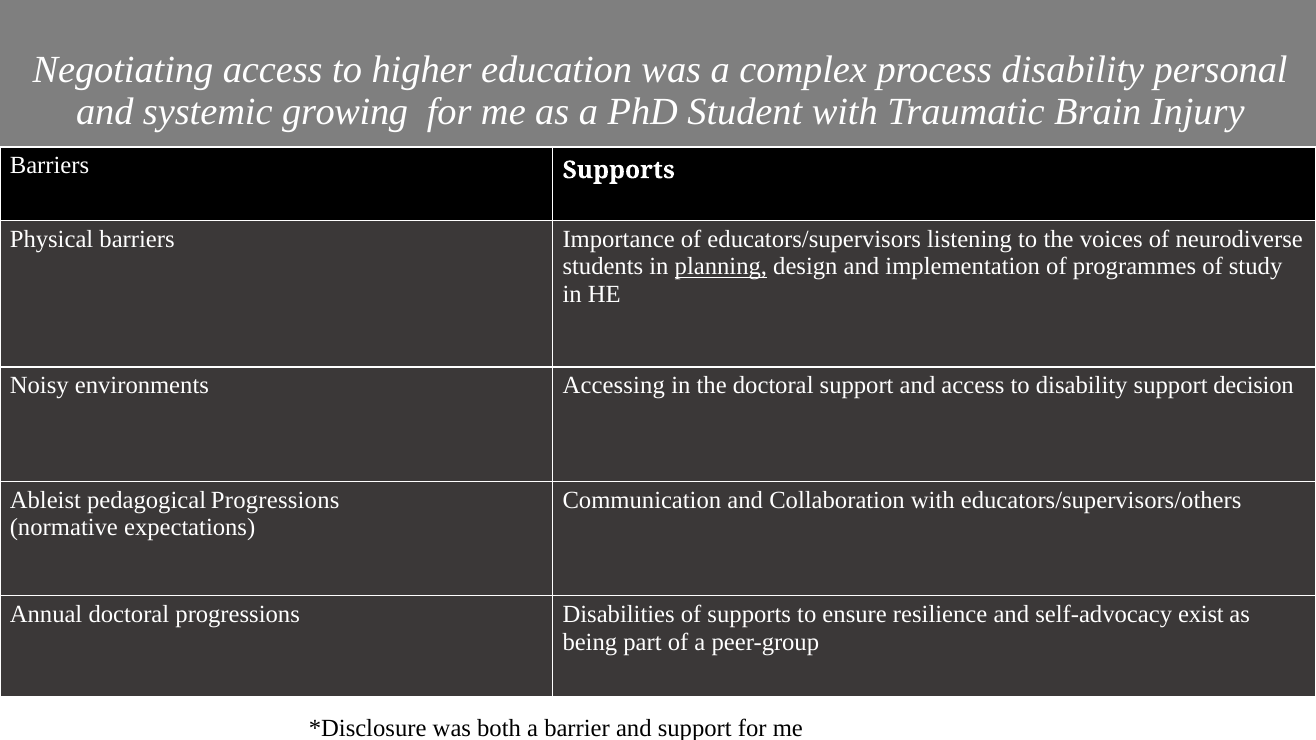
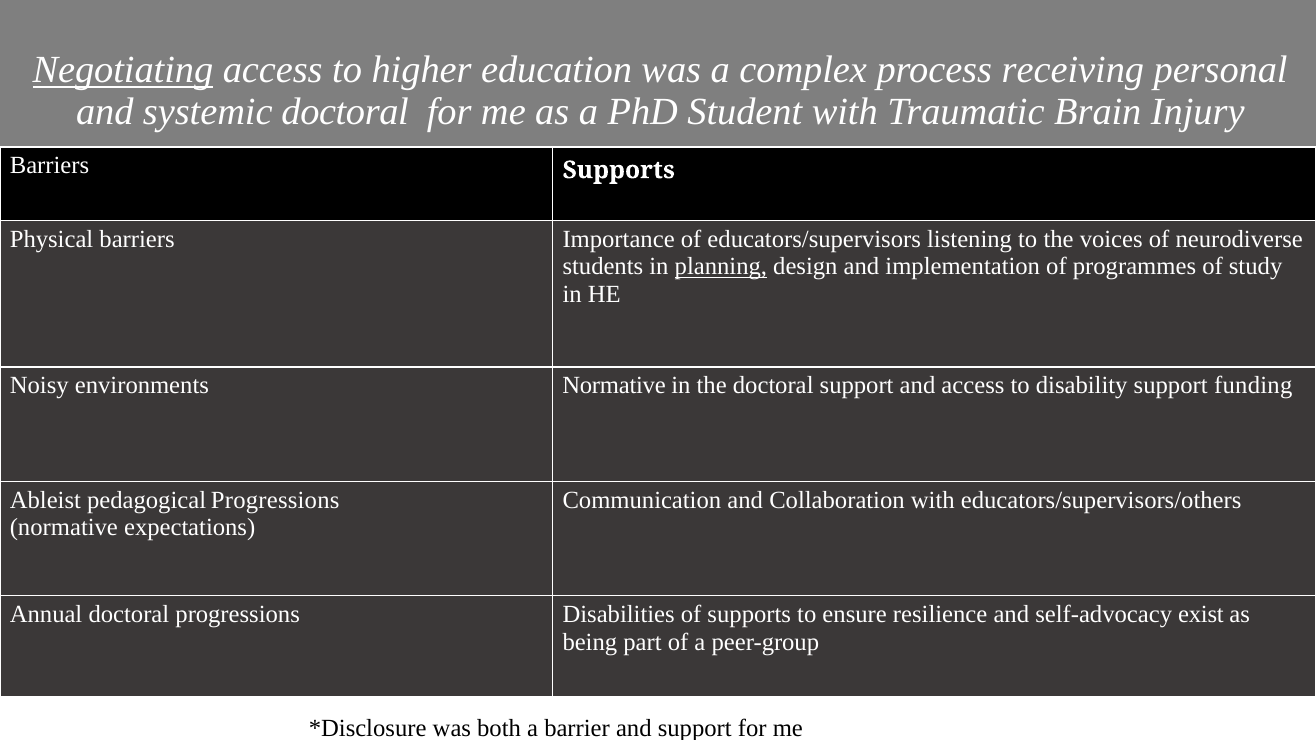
Negotiating underline: none -> present
process disability: disability -> receiving
systemic growing: growing -> doctoral
environments Accessing: Accessing -> Normative
decision: decision -> funding
